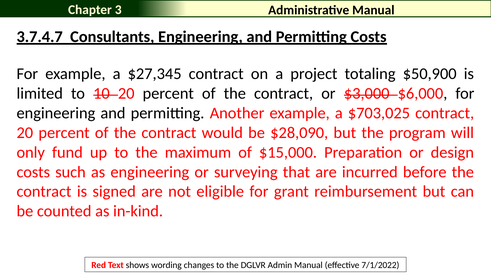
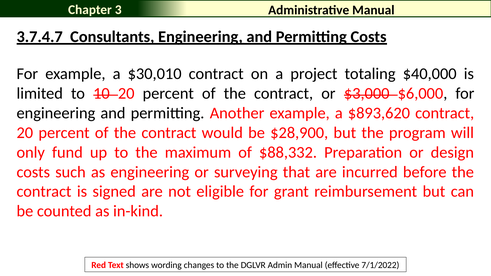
$27,345: $27,345 -> $30,010
$50,900: $50,900 -> $40,000
$703,025: $703,025 -> $893,620
$28,090: $28,090 -> $28,900
$15,000: $15,000 -> $88,332
